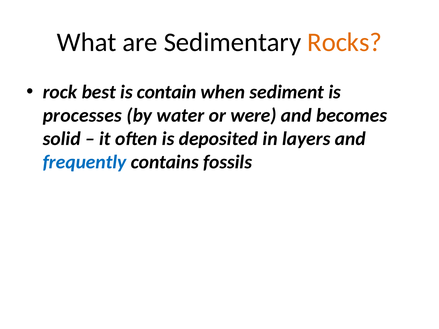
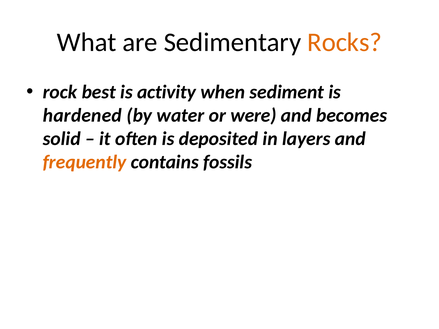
contain: contain -> activity
processes: processes -> hardened
frequently colour: blue -> orange
